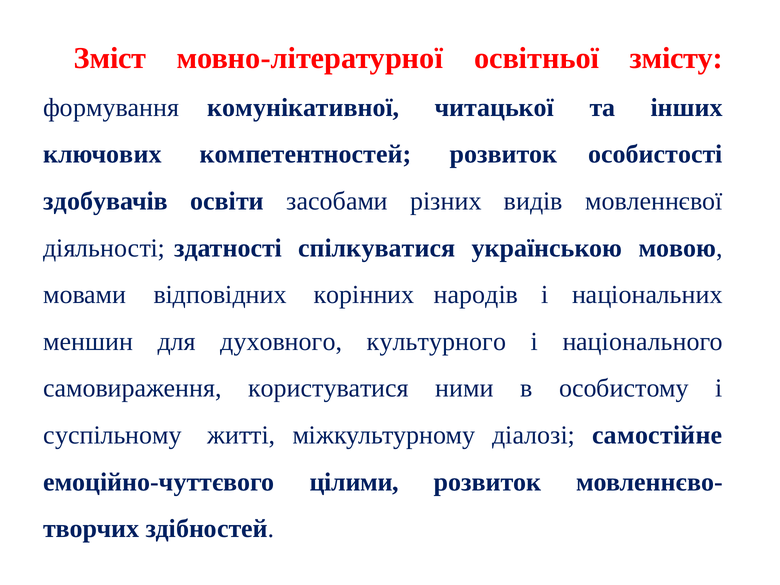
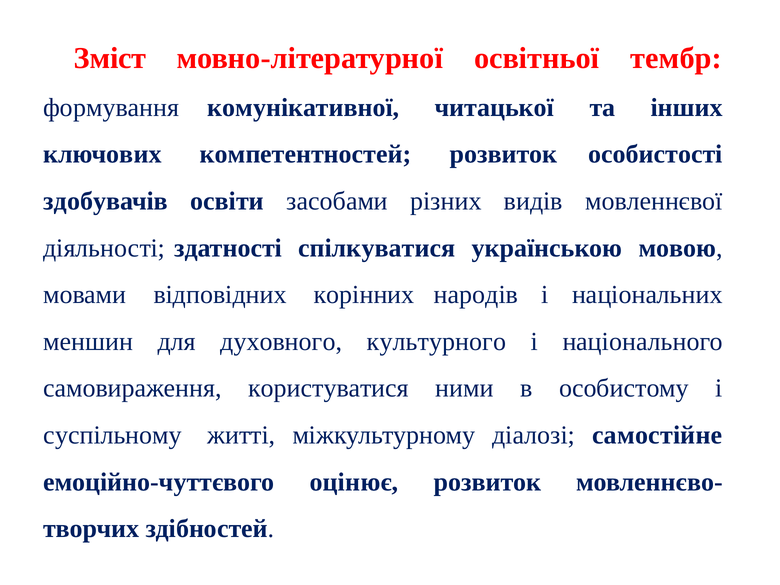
змісту: змісту -> тембр
цілими: цілими -> оцінює
